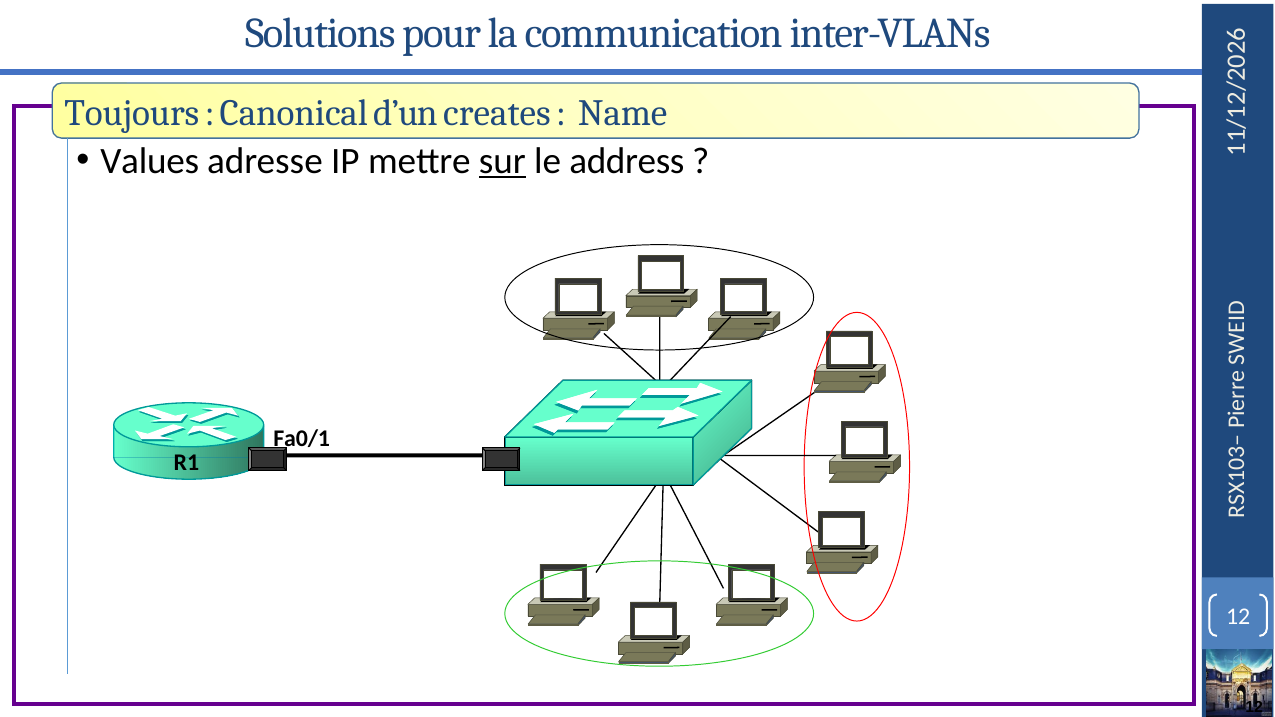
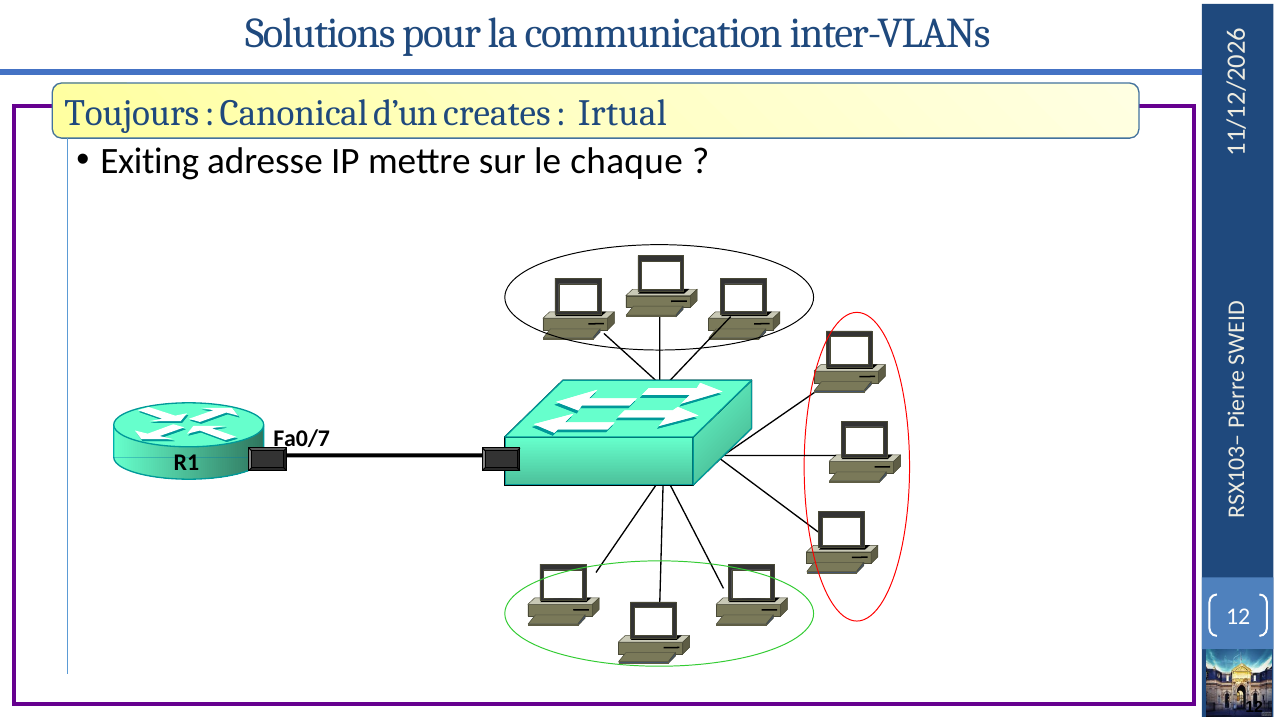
Name: Name -> Irtual
Values: Values -> Exiting
sur underline: present -> none
address: address -> chaque
Fa0/1: Fa0/1 -> Fa0/7
